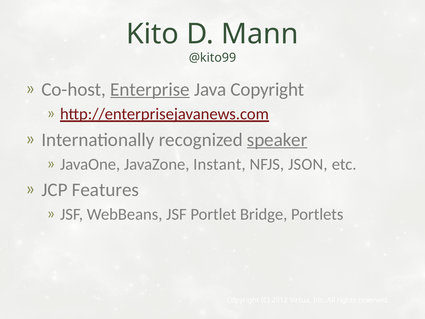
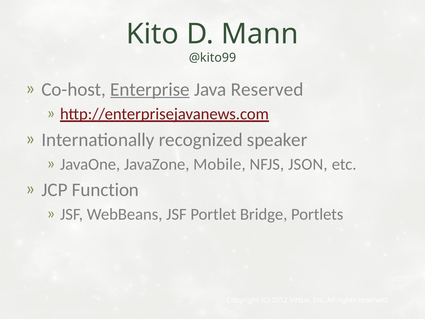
Java Copyright: Copyright -> Reserved
speaker underline: present -> none
Instant: Instant -> Mobile
Features: Features -> Function
